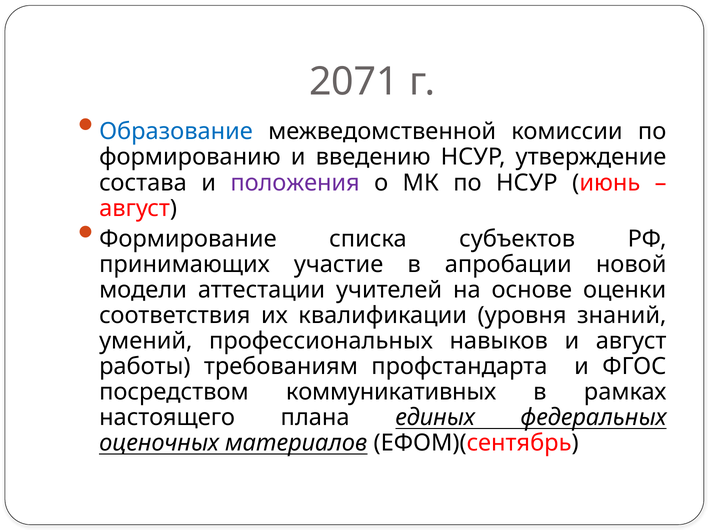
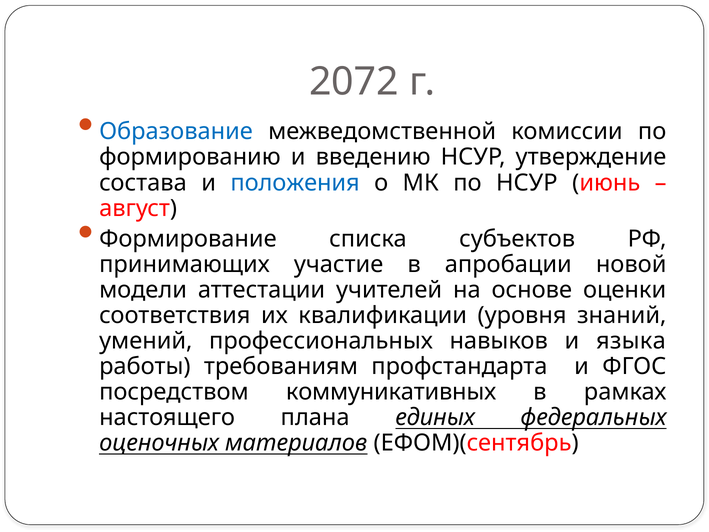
2071: 2071 -> 2072
положения colour: purple -> blue
и август: август -> языка
